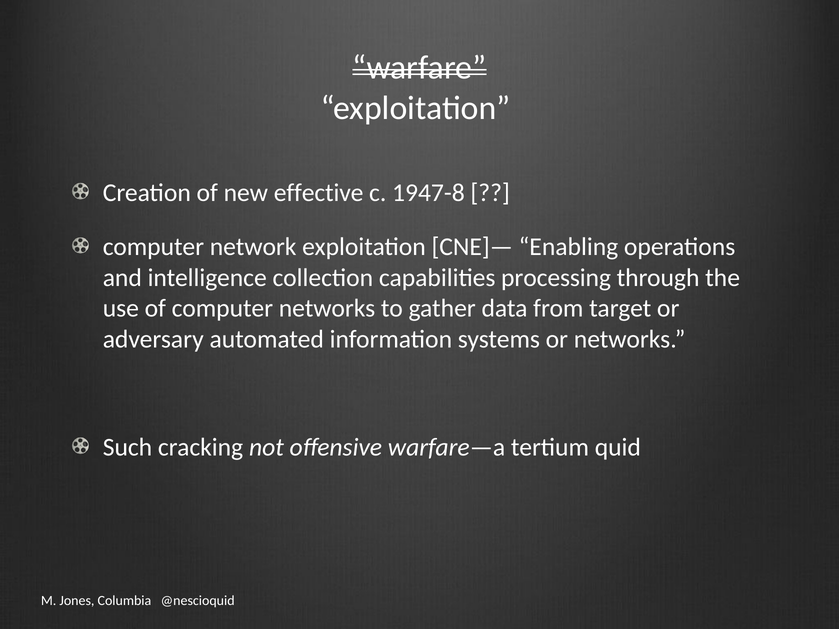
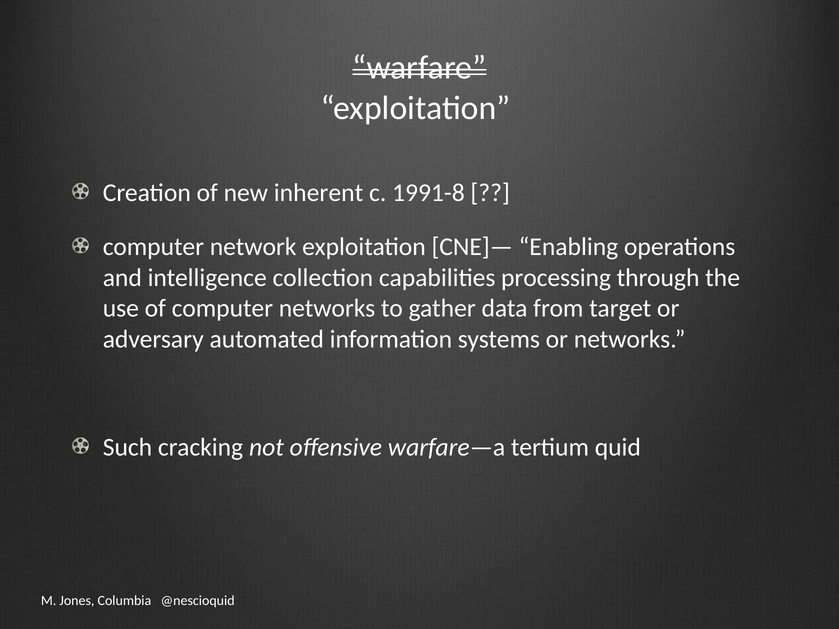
effective: effective -> inherent
1947-8: 1947-8 -> 1991-8
